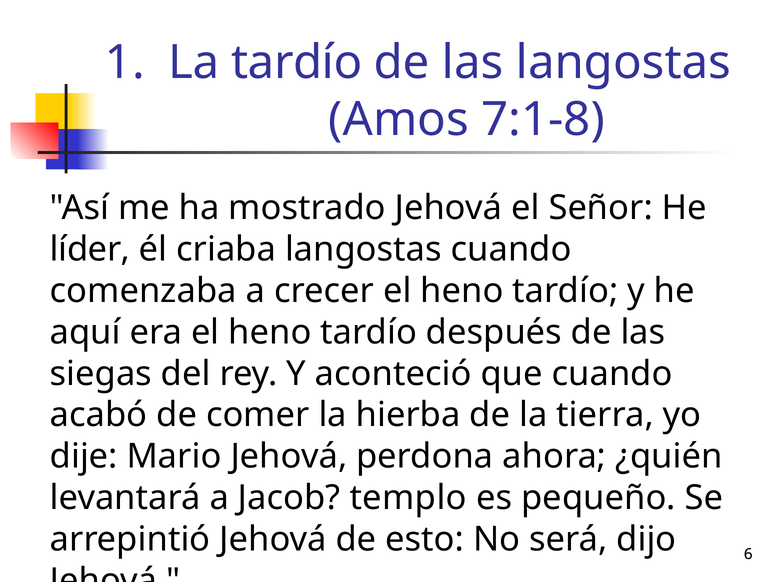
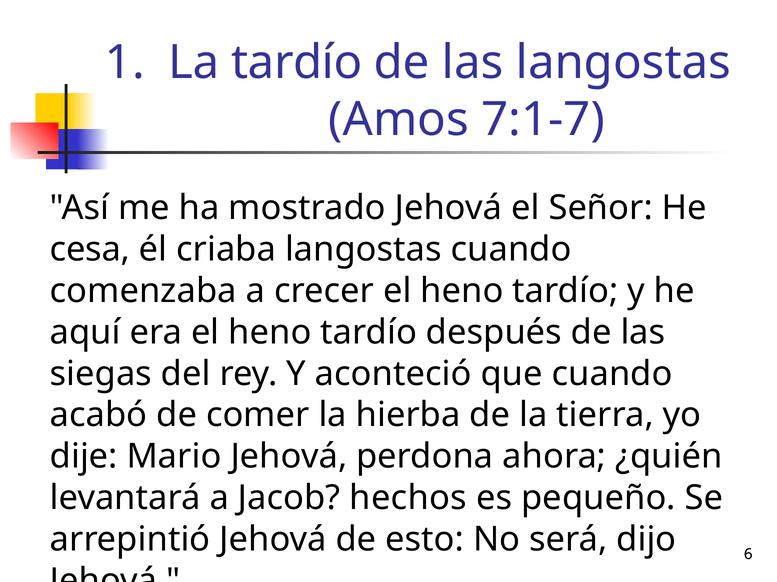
7:1-8: 7:1-8 -> 7:1-7
líder: líder -> cesa
templo: templo -> hechos
